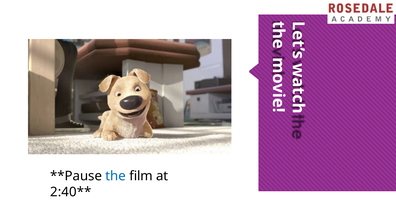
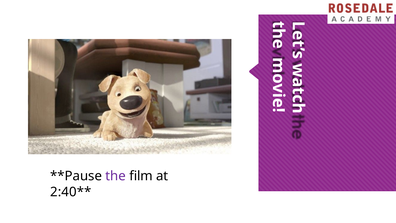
the colour: blue -> purple
